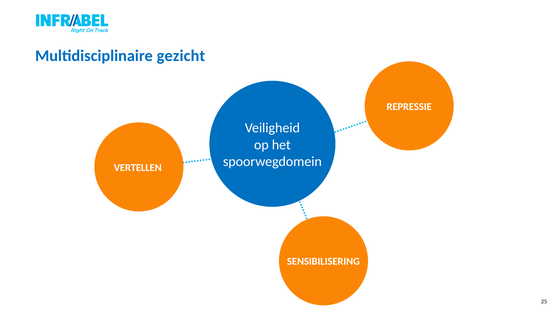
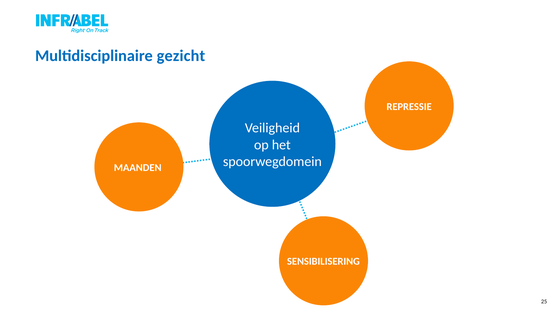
VERTELLEN: VERTELLEN -> MAANDEN
